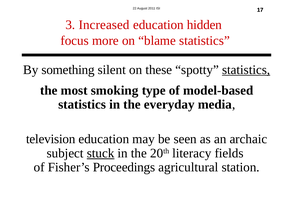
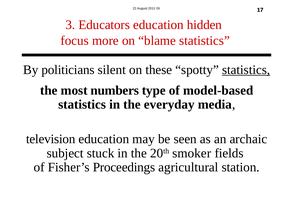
Increased: Increased -> Educators
something: something -> politicians
smoking: smoking -> numbers
stuck underline: present -> none
literacy: literacy -> smoker
